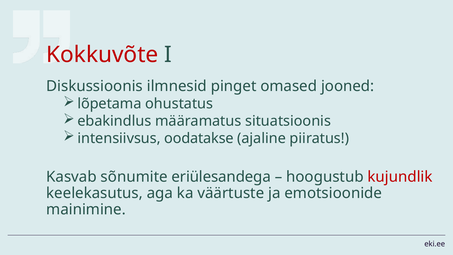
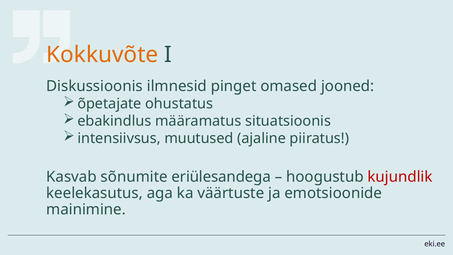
Kokkuvõte colour: red -> orange
lõpetama: lõpetama -> õpetajate
oodatakse: oodatakse -> muutused
